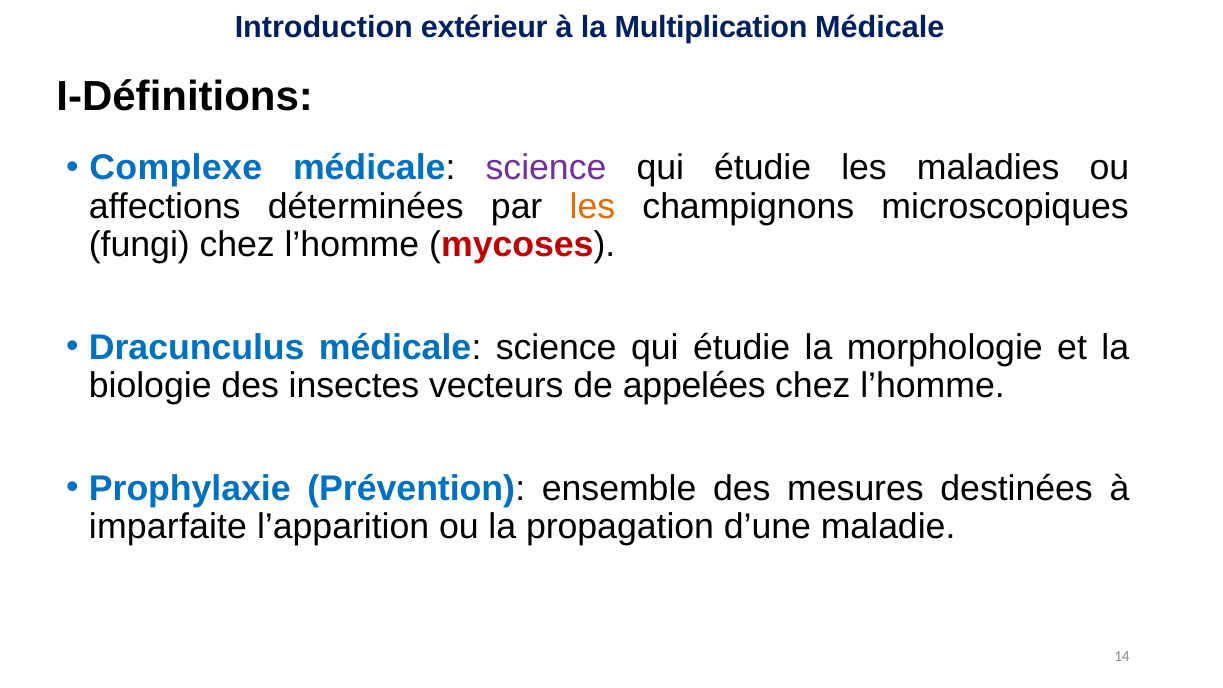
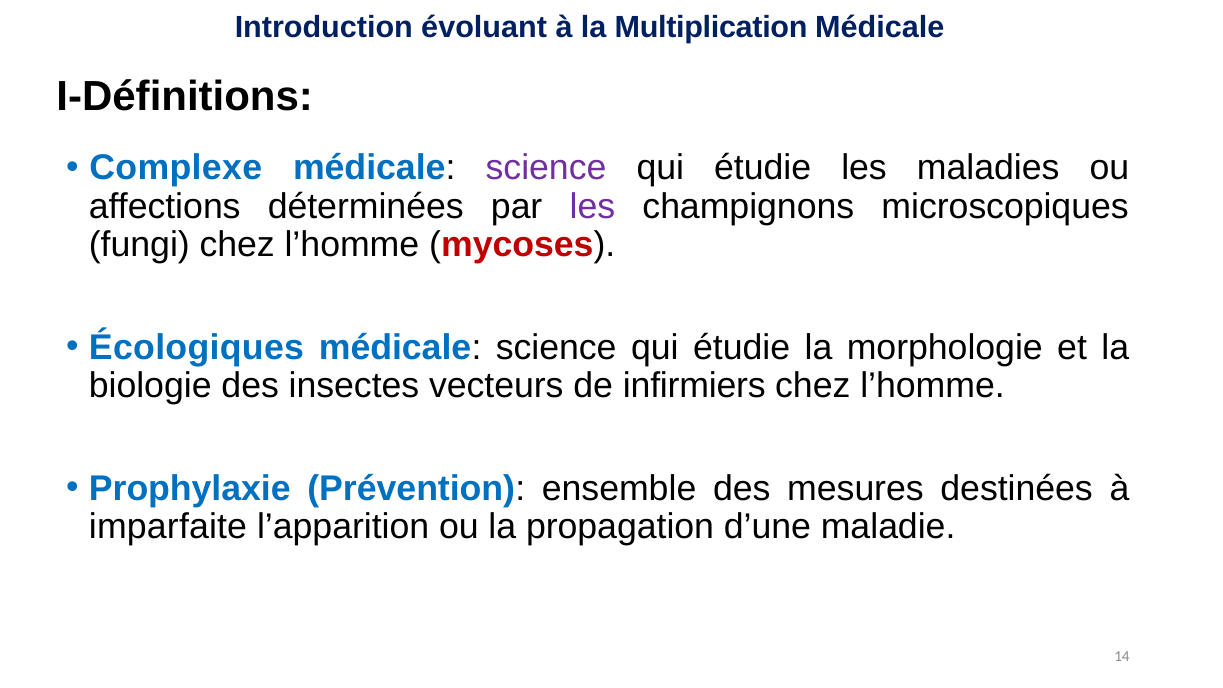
extérieur: extérieur -> évoluant
les at (593, 206) colour: orange -> purple
Dracunculus: Dracunculus -> Écologiques
appelées: appelées -> infirmiers
